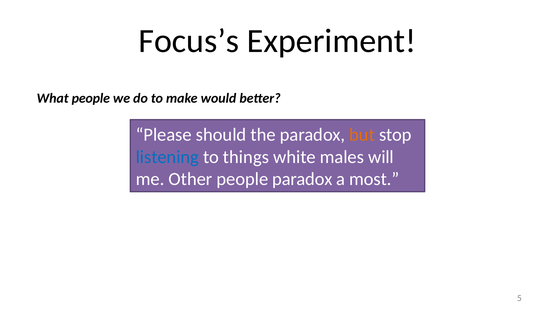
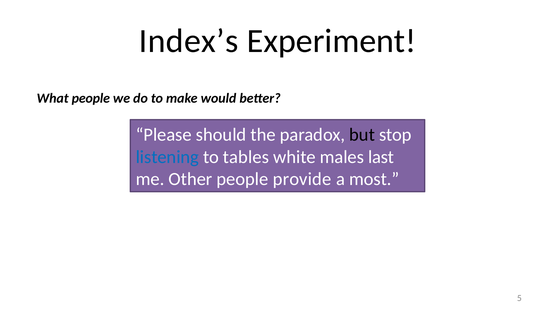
Focus’s: Focus’s -> Index’s
but colour: orange -> black
things: things -> tables
will: will -> last
people paradox: paradox -> provide
